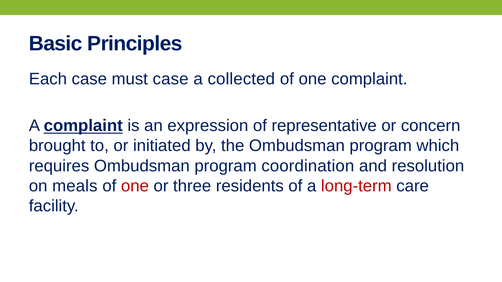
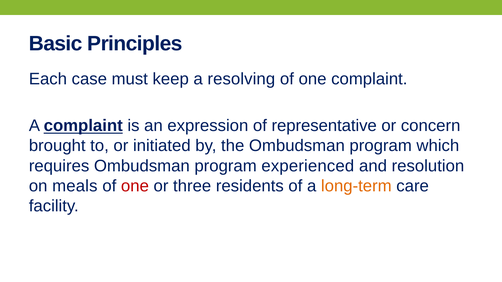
must case: case -> keep
collected: collected -> resolving
coordination: coordination -> experienced
long-term colour: red -> orange
